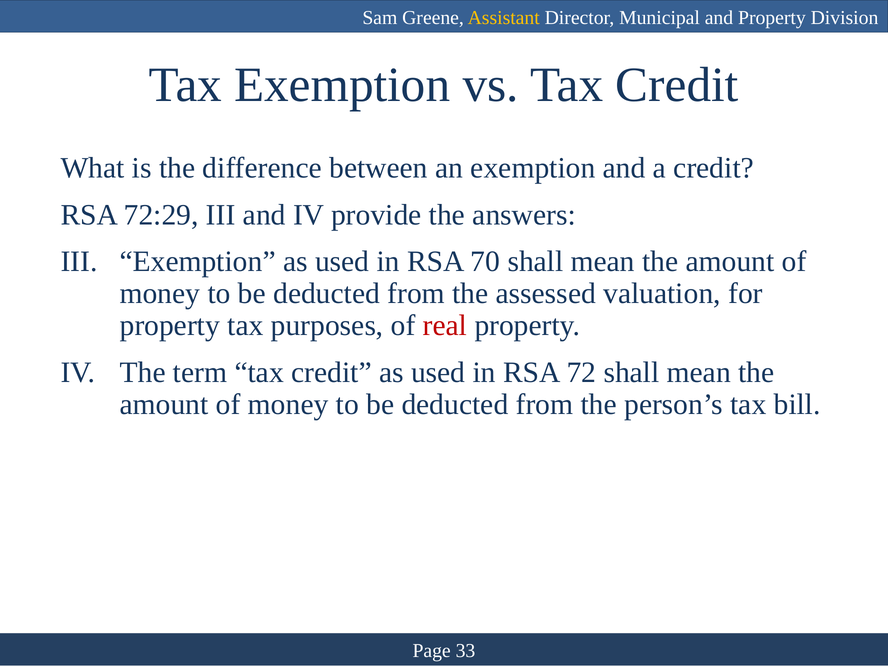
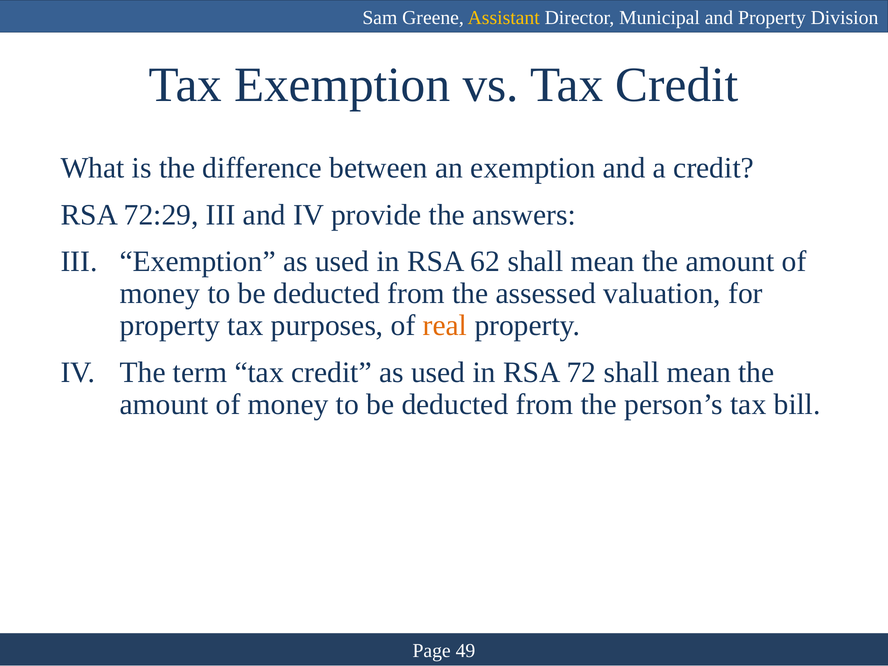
70: 70 -> 62
real colour: red -> orange
33: 33 -> 49
